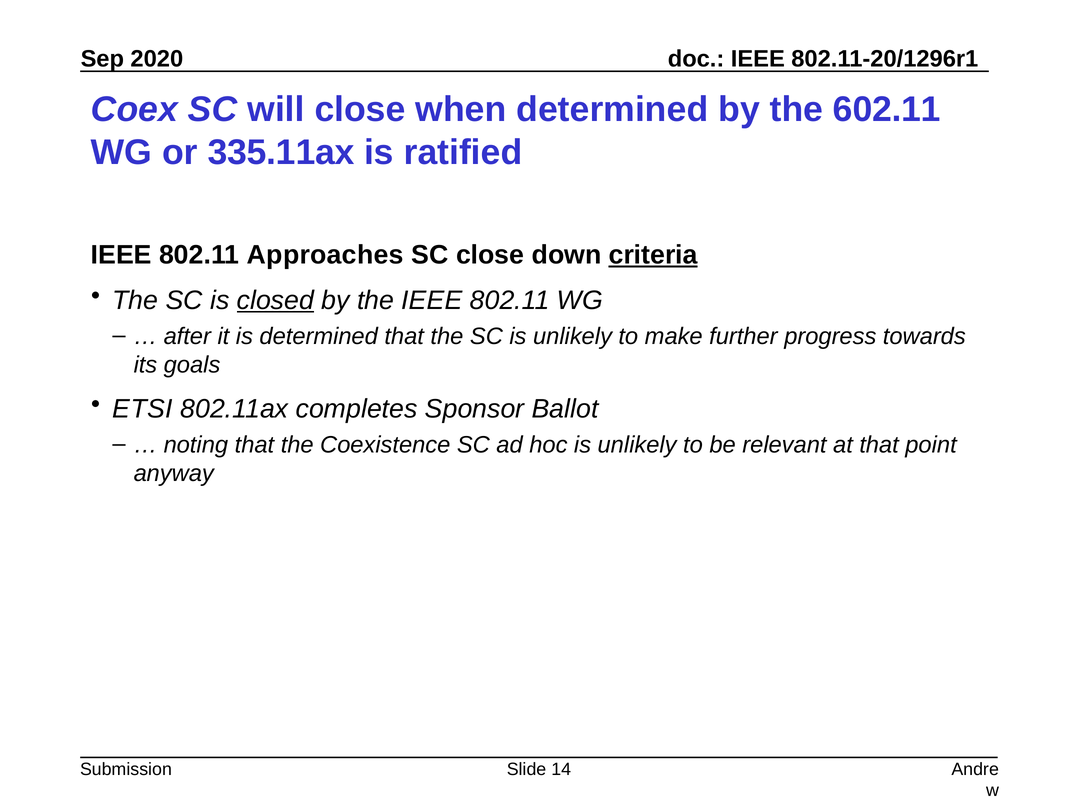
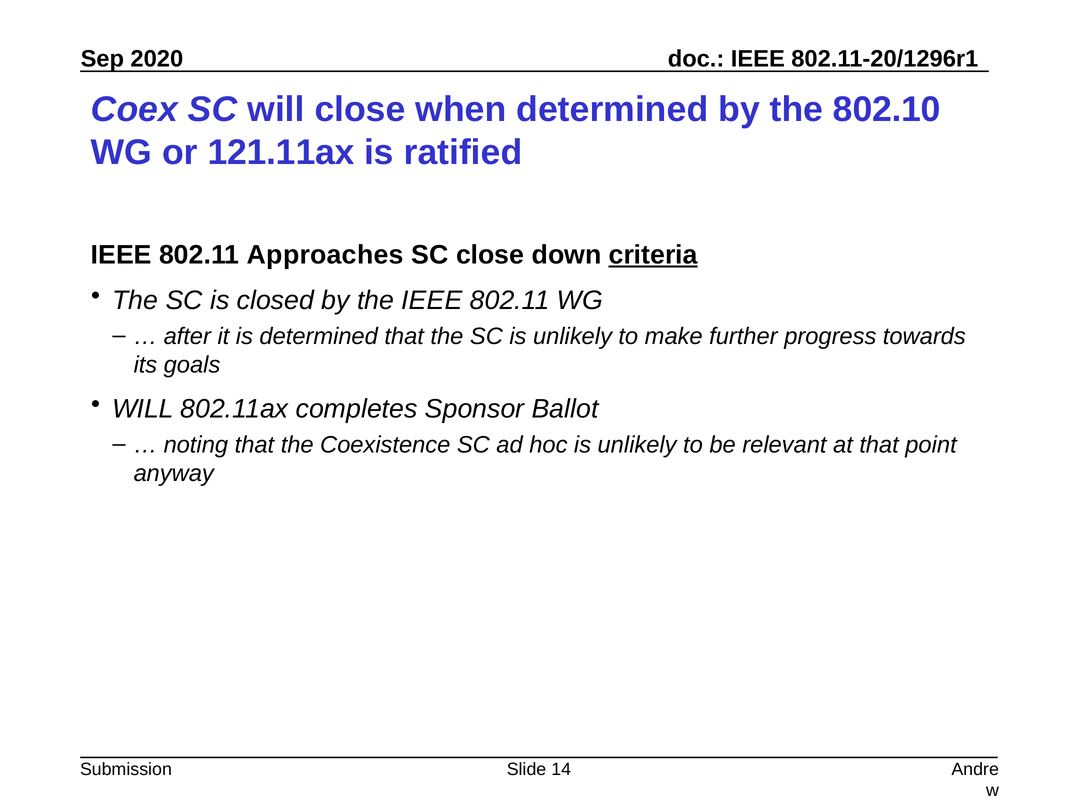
602.11: 602.11 -> 802.10
335.11ax: 335.11ax -> 121.11ax
closed underline: present -> none
ETSI at (143, 409): ETSI -> WILL
